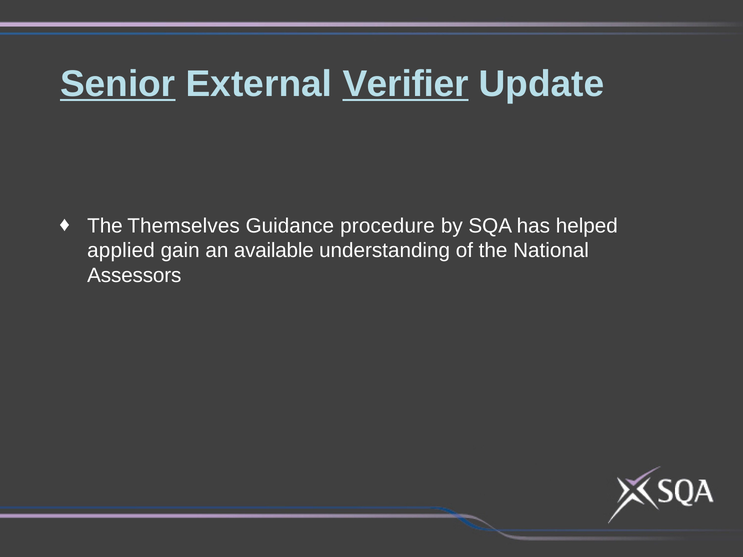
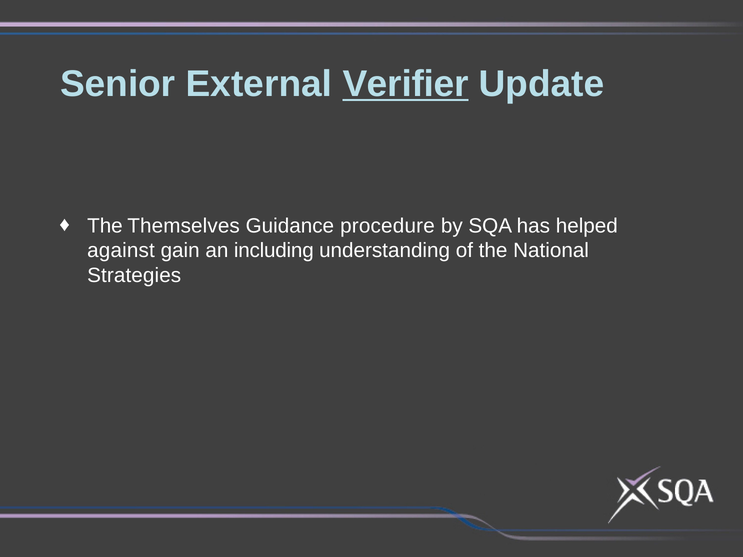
Senior underline: present -> none
applied: applied -> against
available: available -> including
Assessors: Assessors -> Strategies
